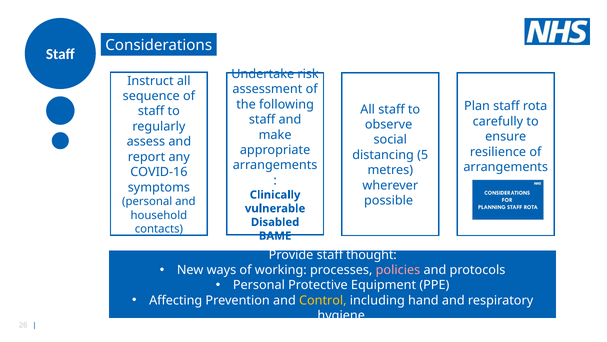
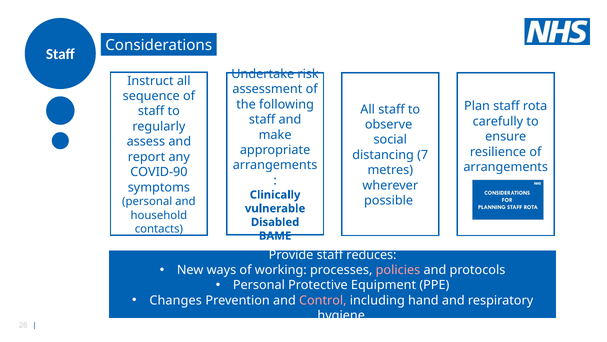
5: 5 -> 7
COVID-16: COVID-16 -> COVID-90
thought: thought -> reduces
Affecting: Affecting -> Changes
Control colour: yellow -> pink
